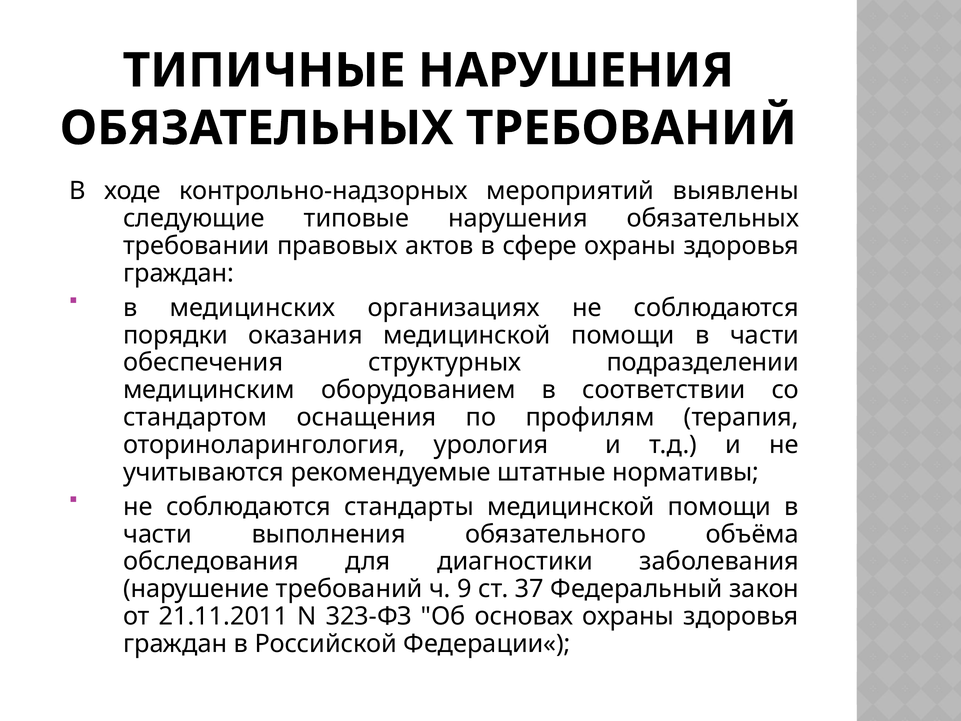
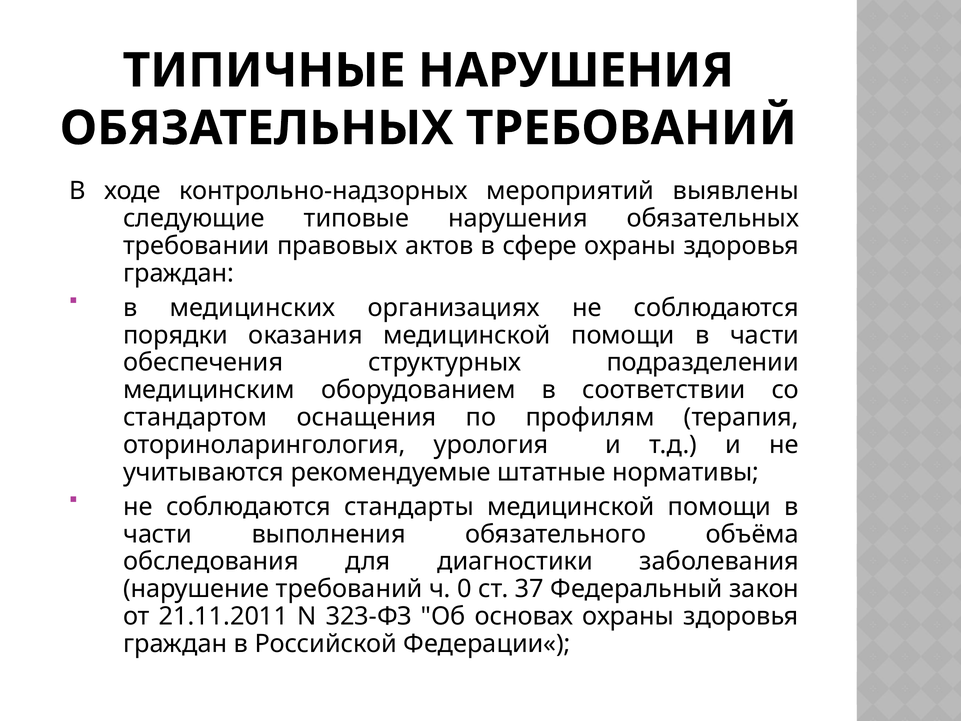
9: 9 -> 0
